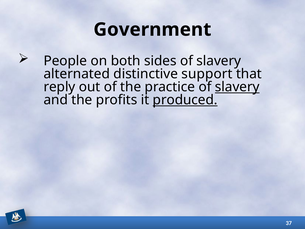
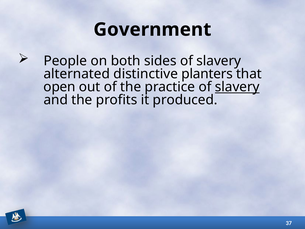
support: support -> planters
reply: reply -> open
produced underline: present -> none
